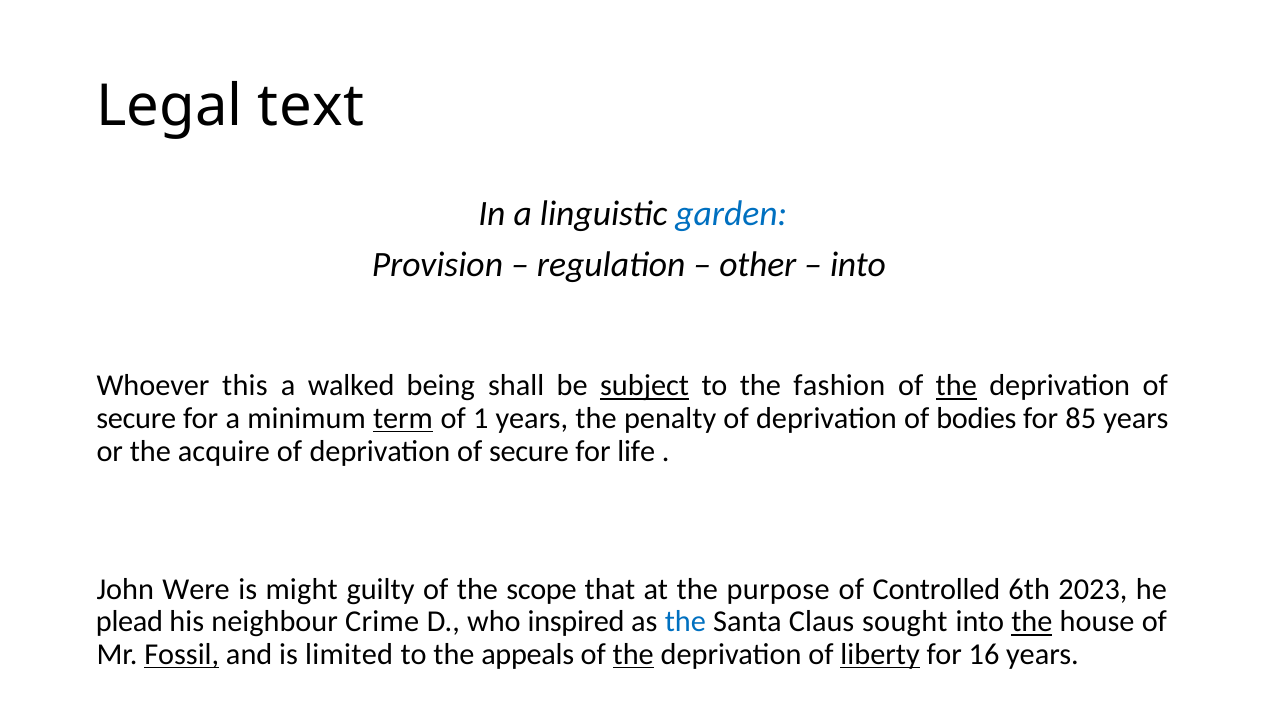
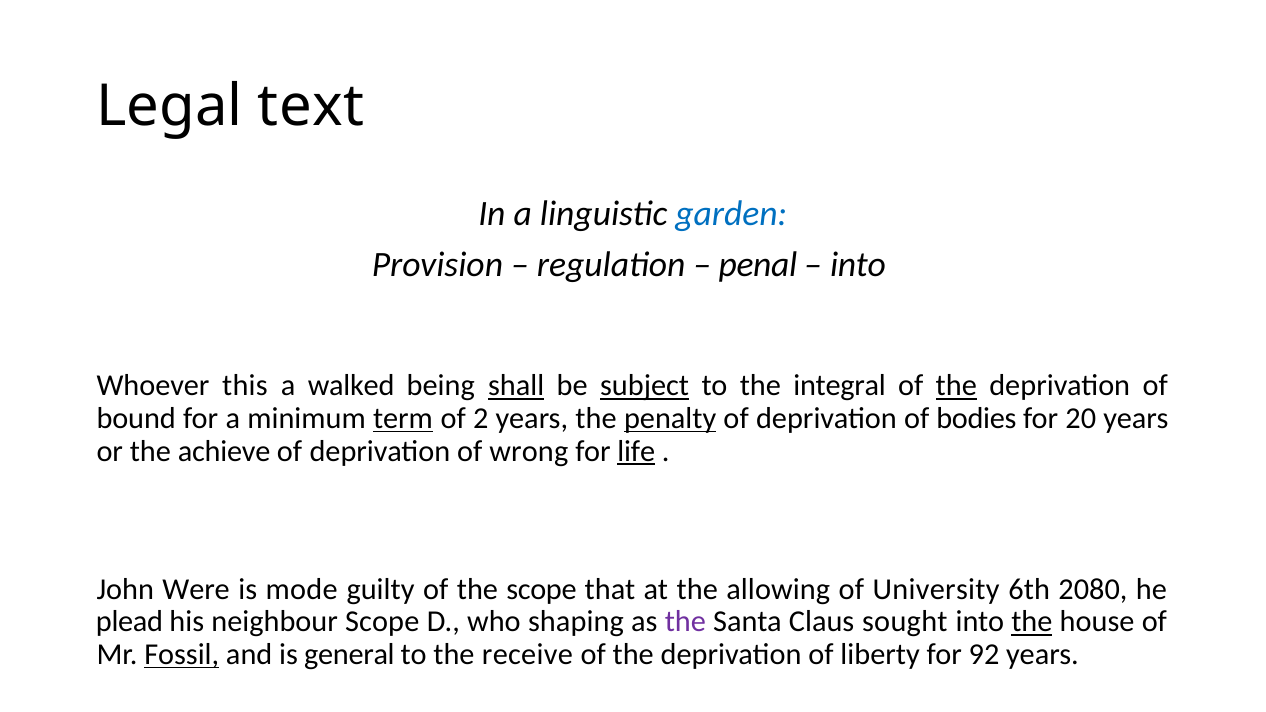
other: other -> penal
shall underline: none -> present
fashion: fashion -> integral
secure at (136, 419): secure -> bound
1: 1 -> 2
penalty underline: none -> present
85: 85 -> 20
acquire: acquire -> achieve
of deprivation of secure: secure -> wrong
life underline: none -> present
might: might -> mode
purpose: purpose -> allowing
Controlled: Controlled -> University
2023: 2023 -> 2080
neighbour Crime: Crime -> Scope
inspired: inspired -> shaping
the at (685, 622) colour: blue -> purple
limited: limited -> general
appeals: appeals -> receive
the at (633, 655) underline: present -> none
liberty underline: present -> none
16: 16 -> 92
